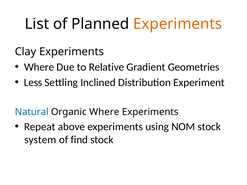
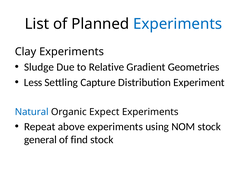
Experiments at (178, 24) colour: orange -> blue
Where at (39, 67): Where -> Sludge
Inclined: Inclined -> Capture
Organic Where: Where -> Expect
system: system -> general
